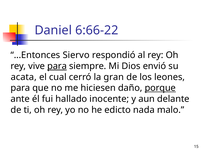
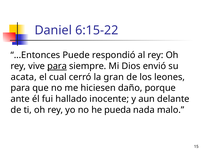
6:66-22: 6:66-22 -> 6:15-22
Siervo: Siervo -> Puede
porque underline: present -> none
edicto: edicto -> pueda
